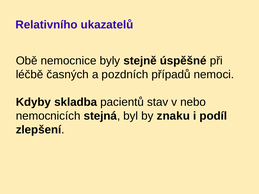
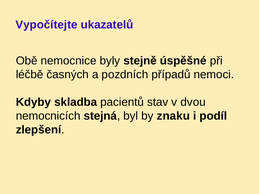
Relativního: Relativního -> Vypočítejte
nebo: nebo -> dvou
